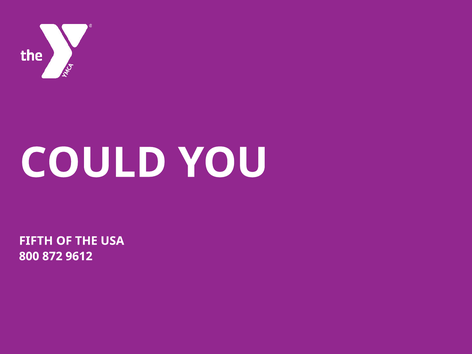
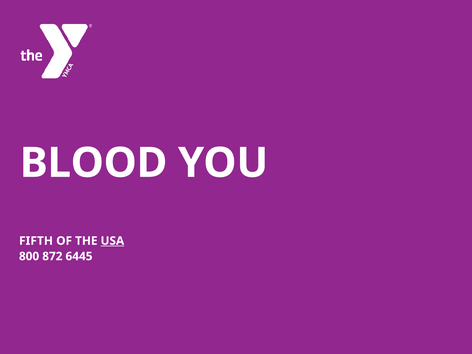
COULD: COULD -> BLOOD
USA underline: none -> present
9612: 9612 -> 6445
